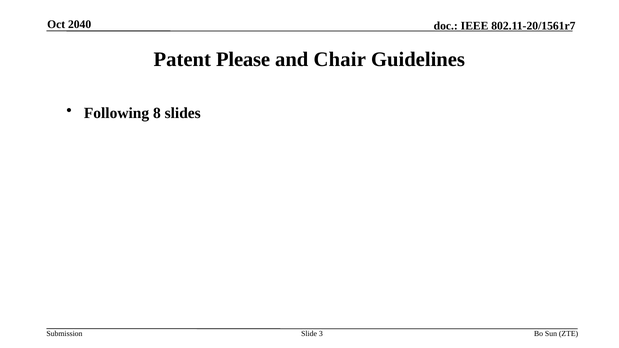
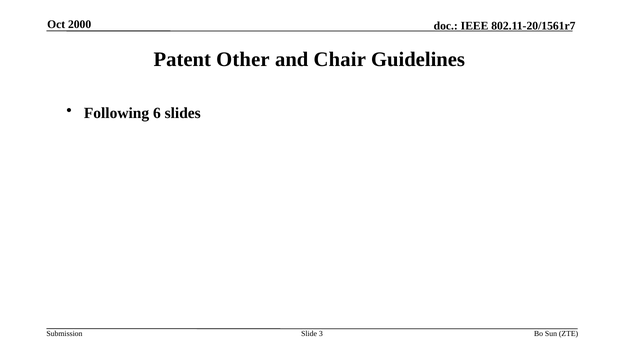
2040: 2040 -> 2000
Please: Please -> Other
8: 8 -> 6
